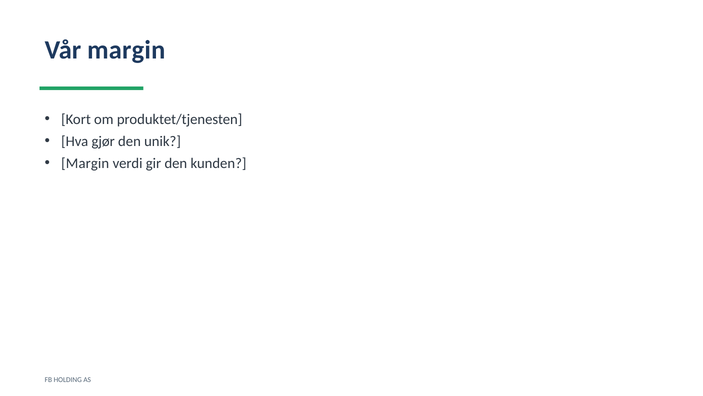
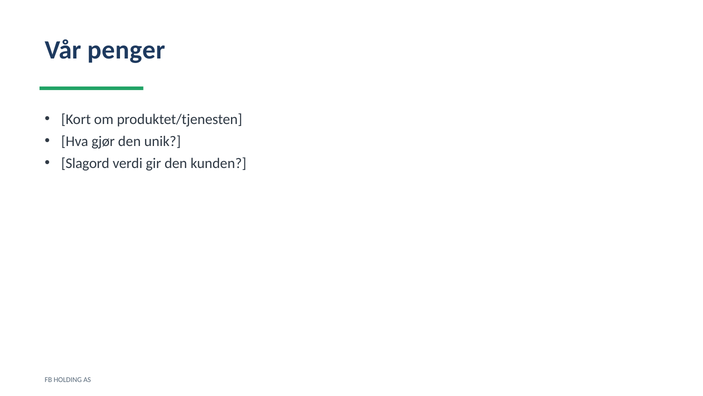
Vår margin: margin -> penger
Margin at (85, 163): Margin -> Slagord
